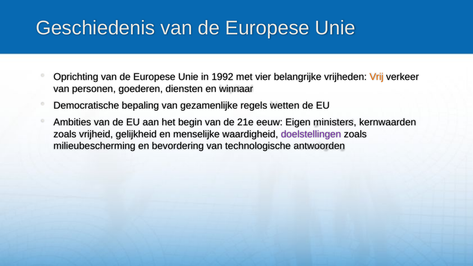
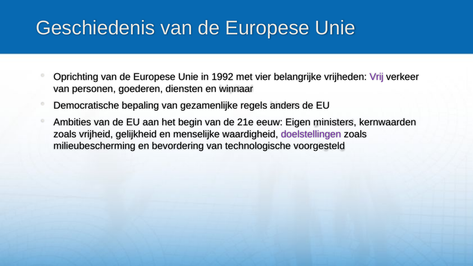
Vrij colour: orange -> purple
wetten: wetten -> anders
antwoorden: antwoorden -> voorgesteld
